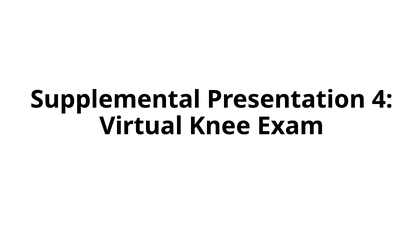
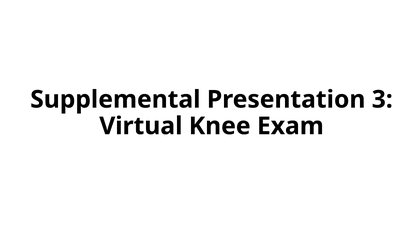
4: 4 -> 3
